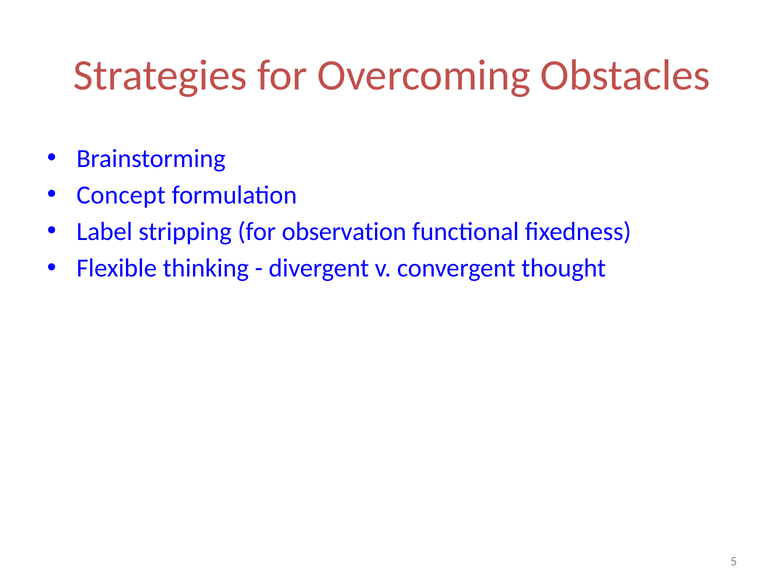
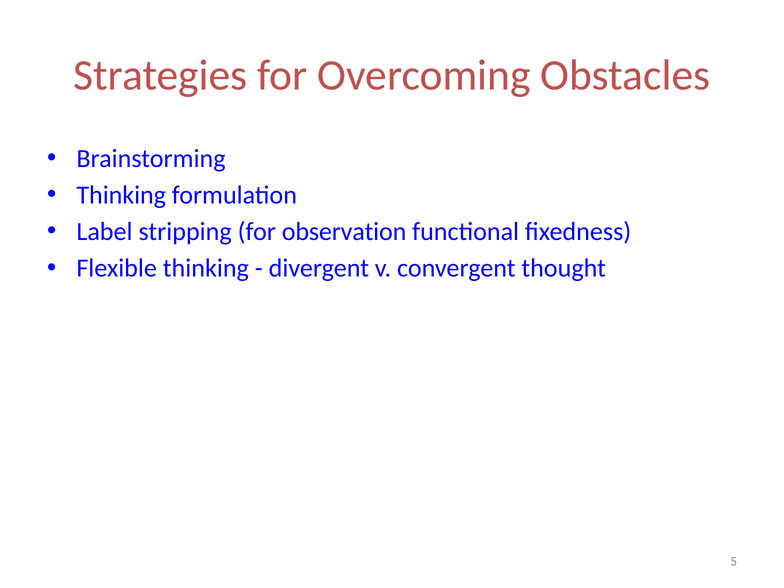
Concept at (121, 195): Concept -> Thinking
